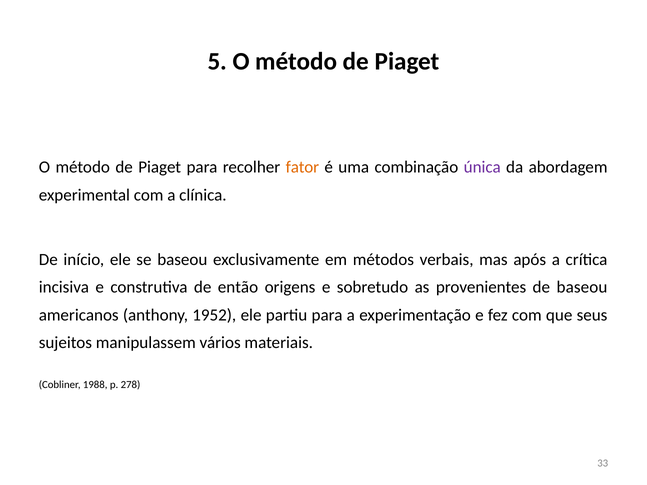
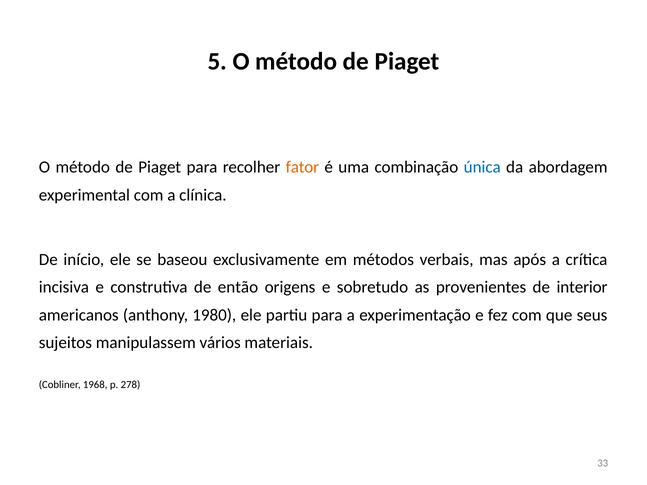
única colour: purple -> blue
de baseou: baseou -> interior
1952: 1952 -> 1980
1988: 1988 -> 1968
